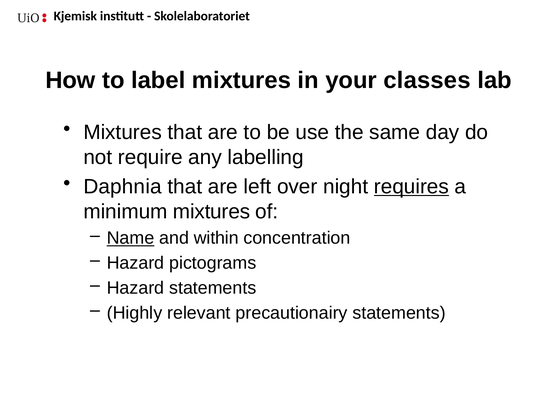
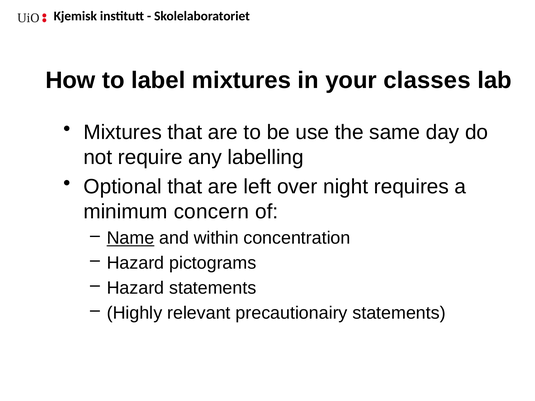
Daphnia: Daphnia -> Optional
requires underline: present -> none
minimum mixtures: mixtures -> concern
